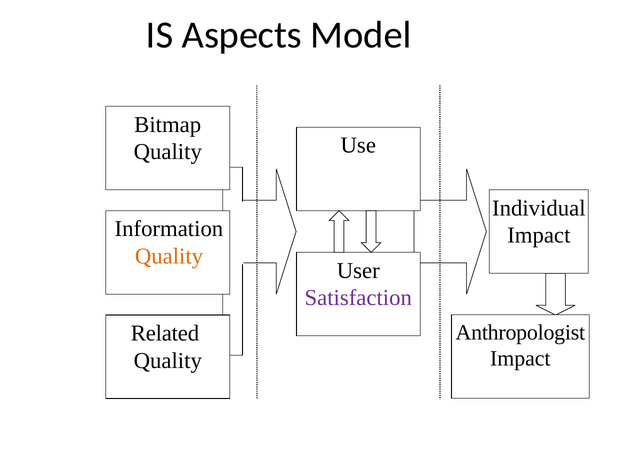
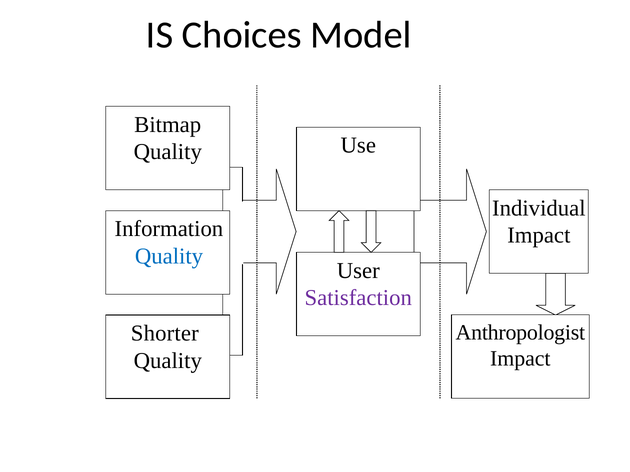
Aspects: Aspects -> Choices
Quality at (169, 256) colour: orange -> blue
Related: Related -> Shorter
